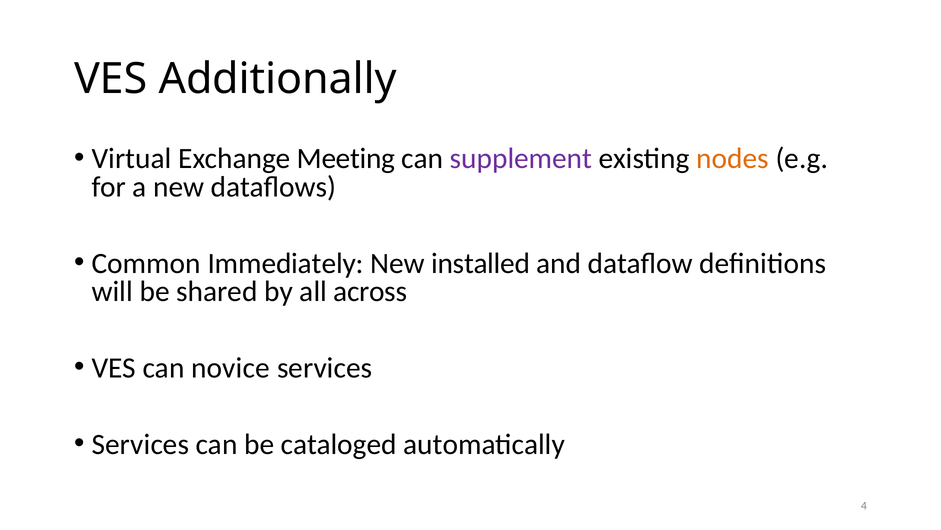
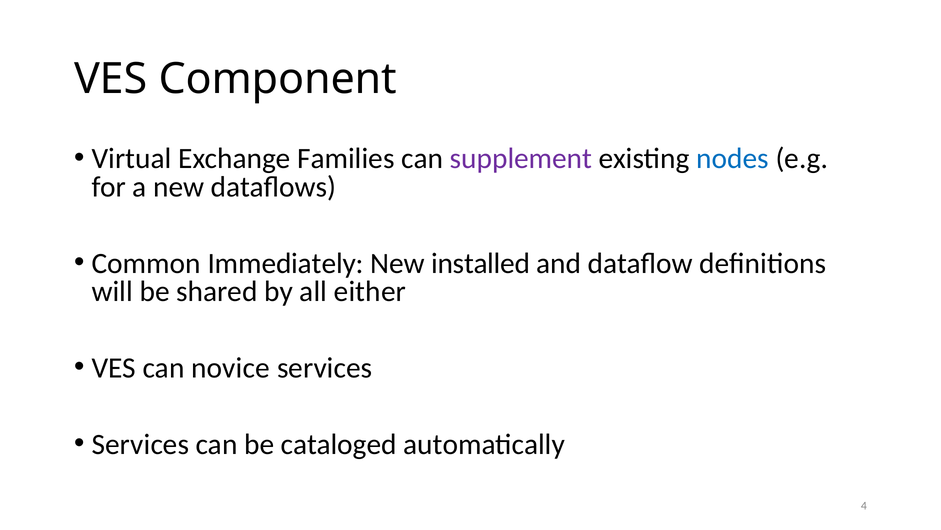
Additionally: Additionally -> Component
Meeting: Meeting -> Families
nodes colour: orange -> blue
across: across -> either
